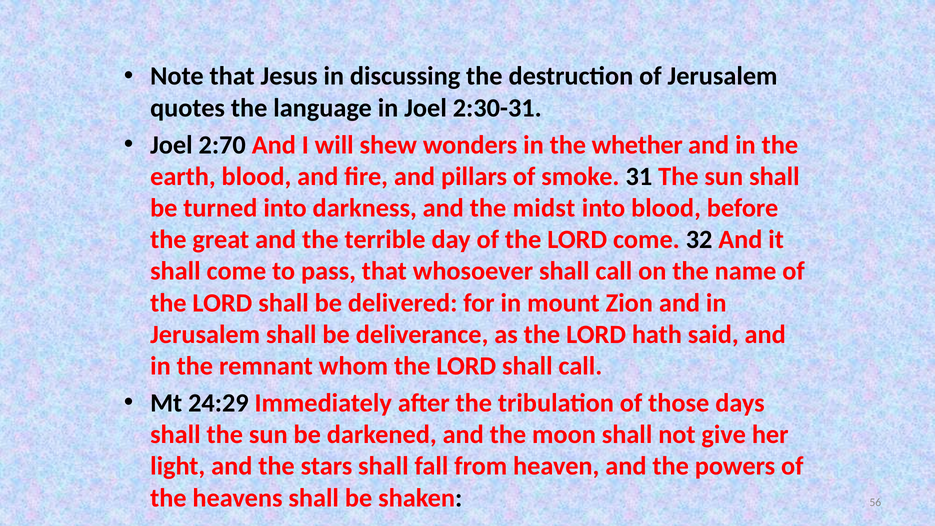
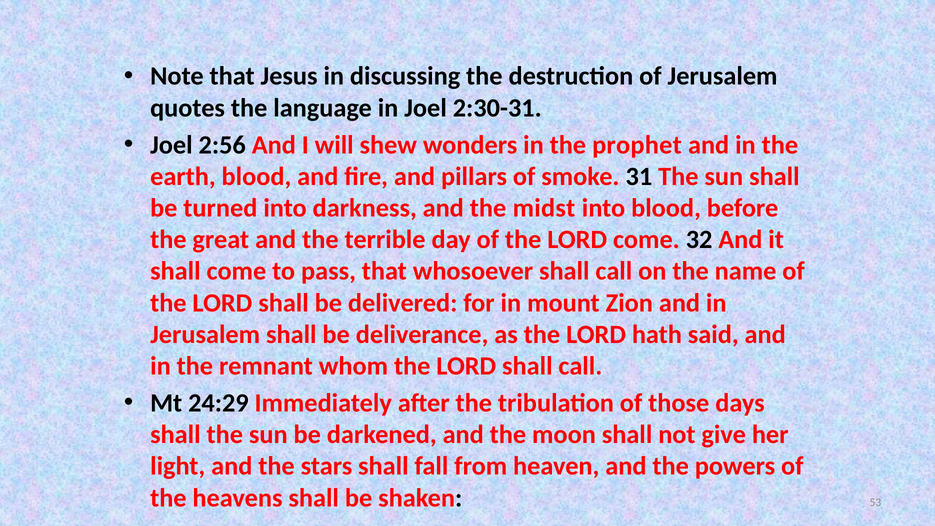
2:70: 2:70 -> 2:56
whether: whether -> prophet
56: 56 -> 53
